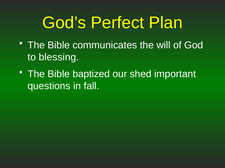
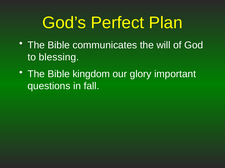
baptized: baptized -> kingdom
shed: shed -> glory
